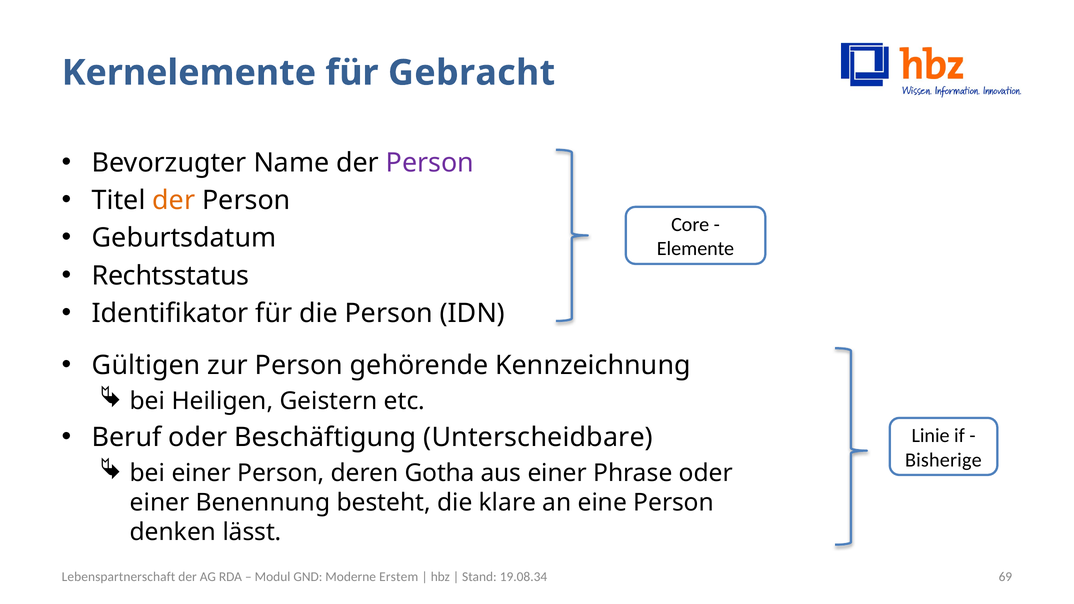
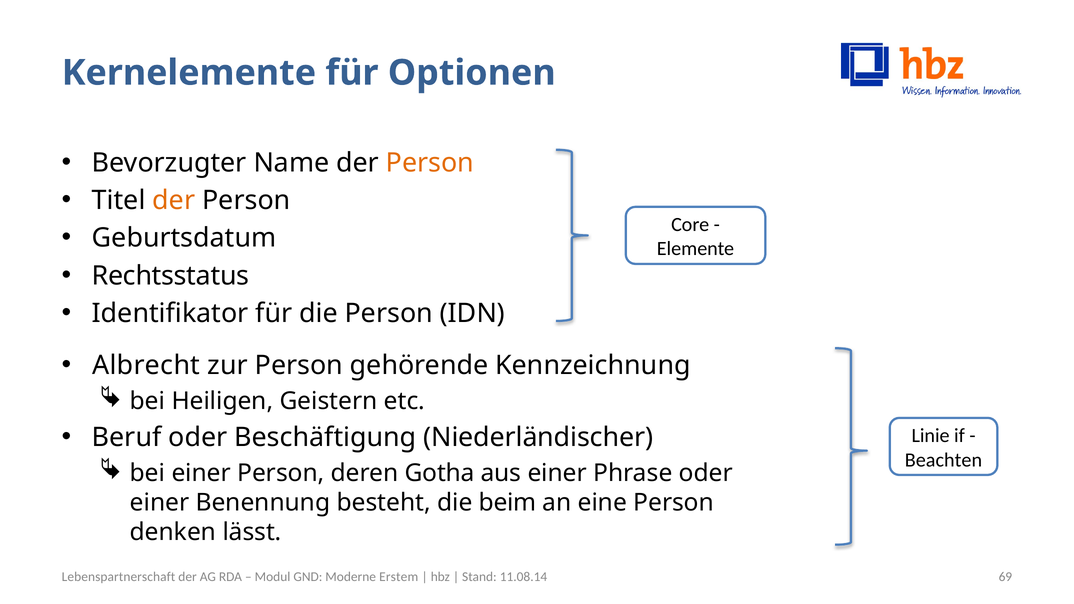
Gebracht: Gebracht -> Optionen
Person at (430, 163) colour: purple -> orange
Gültigen: Gültigen -> Albrecht
Unterscheidbare: Unterscheidbare -> Niederländischer
Bisherige: Bisherige -> Beachten
klare: klare -> beim
19.08.34: 19.08.34 -> 11.08.14
